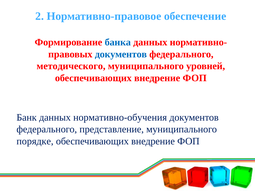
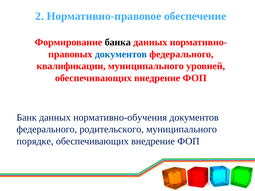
банка colour: blue -> black
методического: методического -> квалификации
представление: представление -> родительского
